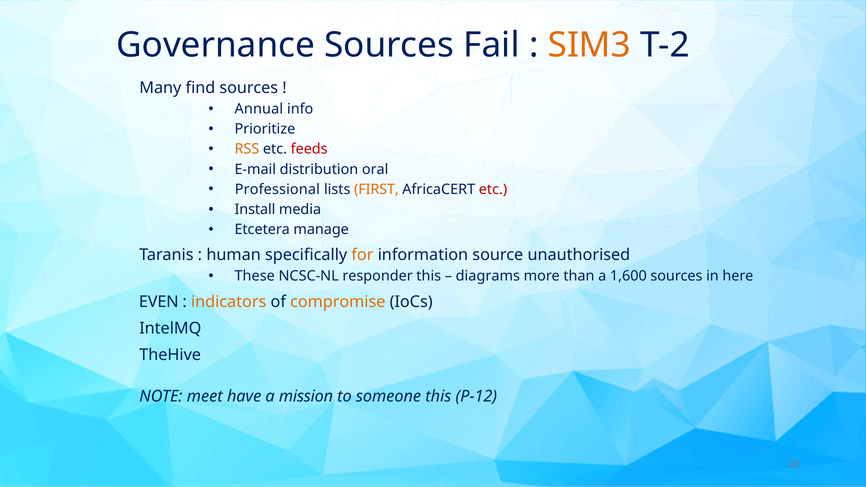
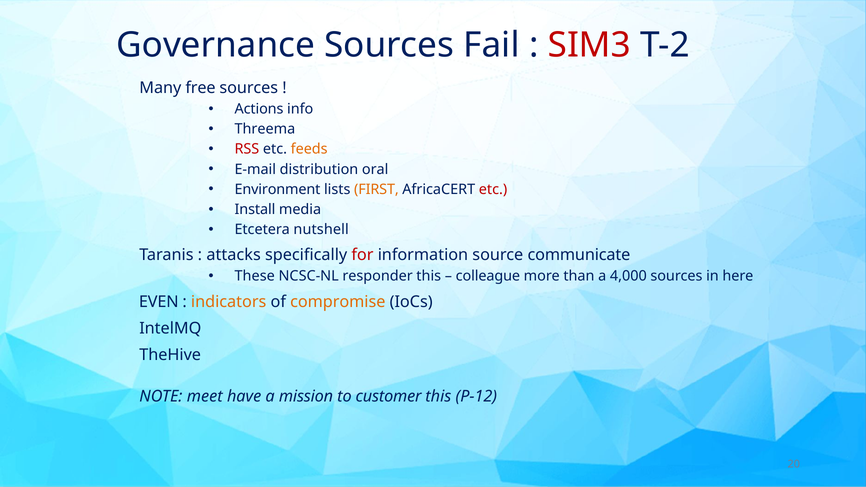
SIM3 colour: orange -> red
find: find -> free
Annual: Annual -> Actions
Prioritize: Prioritize -> Threema
RSS colour: orange -> red
feeds colour: red -> orange
Professional: Professional -> Environment
manage: manage -> nutshell
human: human -> attacks
for colour: orange -> red
unauthorised: unauthorised -> communicate
diagrams: diagrams -> colleague
1,600: 1,600 -> 4,000
someone: someone -> customer
